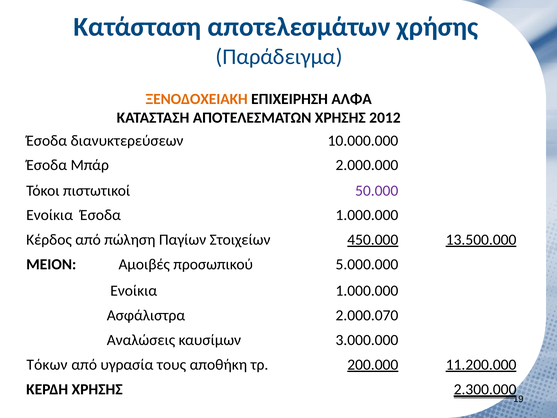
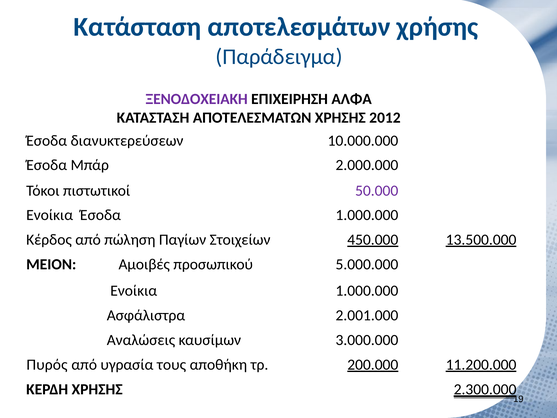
ΞΕΝΟΔΟΧΕΙΑΚΗ colour: orange -> purple
2.000.070: 2.000.070 -> 2.001.000
Τόκων: Τόκων -> Πυρός
